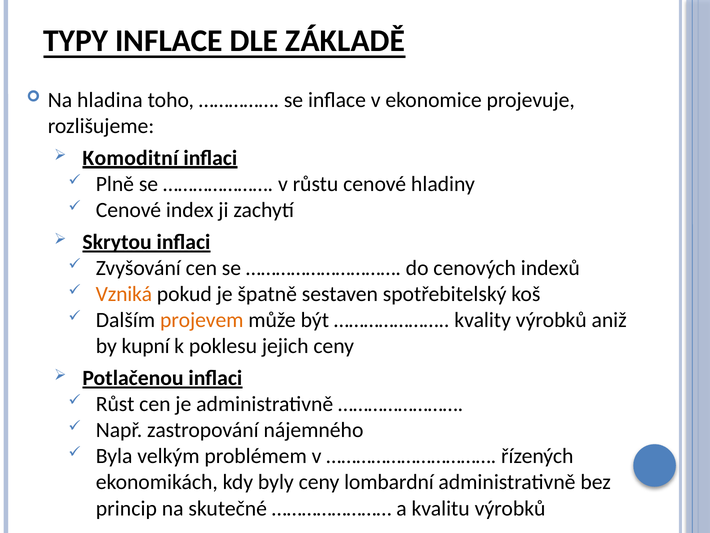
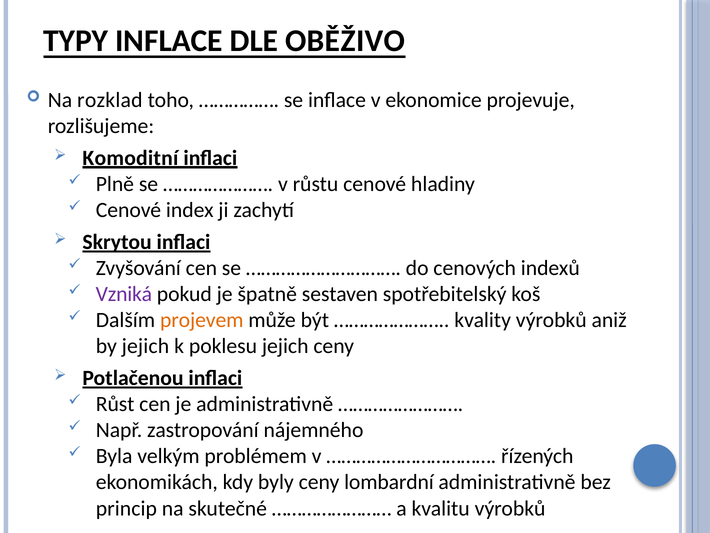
ZÁKLADĚ: ZÁKLADĚ -> OBĚŽIVO
hladina: hladina -> rozklad
Vzniká colour: orange -> purple
by kupní: kupní -> jejich
